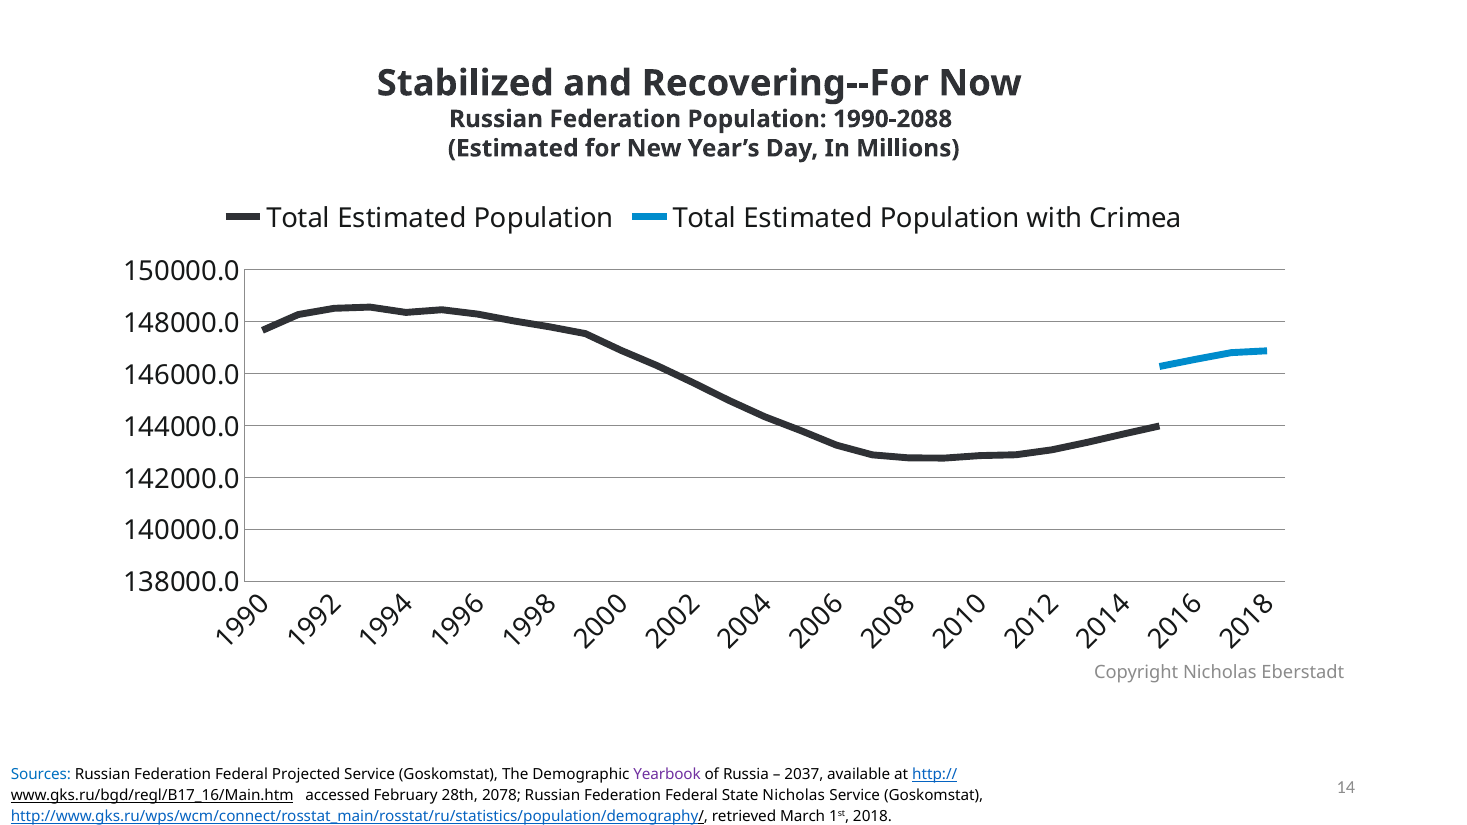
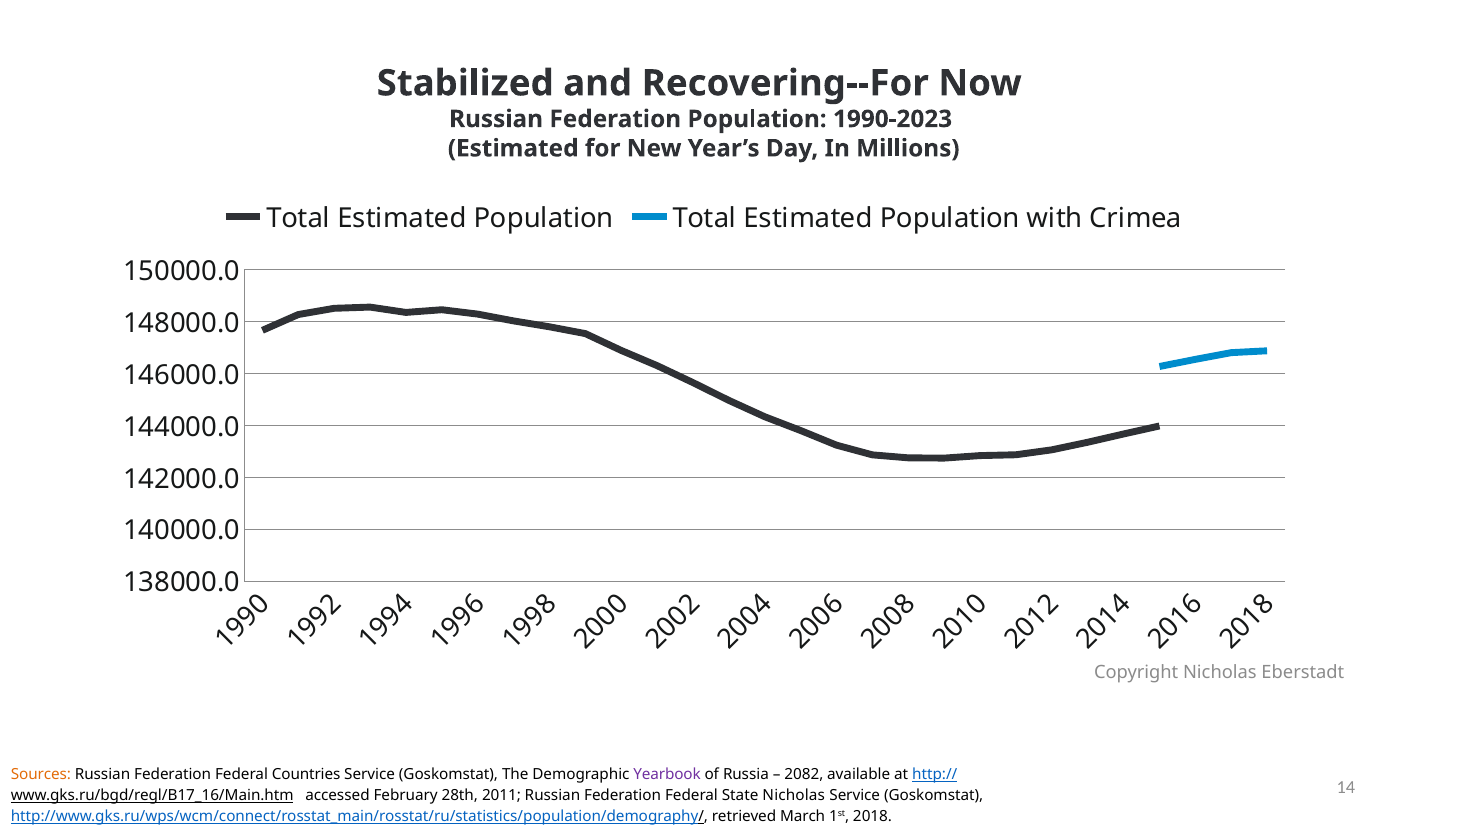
1990-2088: 1990-2088 -> 1990-2023
Sources colour: blue -> orange
Projected: Projected -> Countries
2037: 2037 -> 2082
2078: 2078 -> 2011
